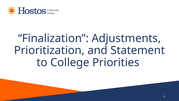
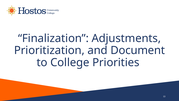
Statement: Statement -> Document
